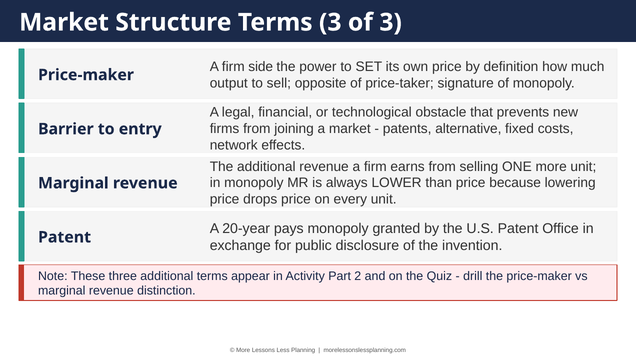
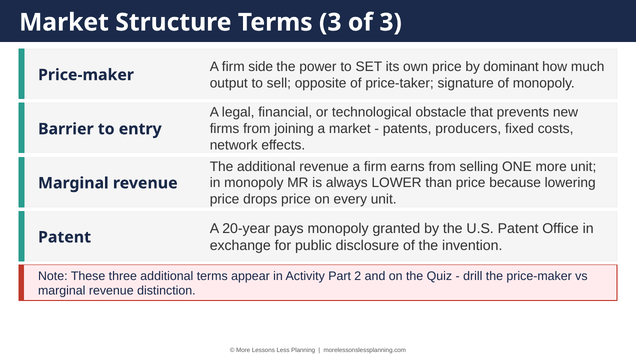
definition: definition -> dominant
alternative: alternative -> producers
